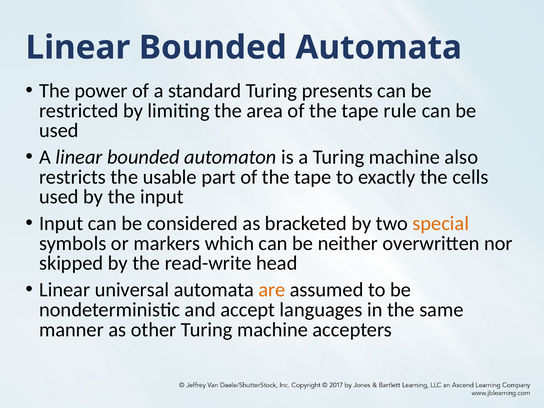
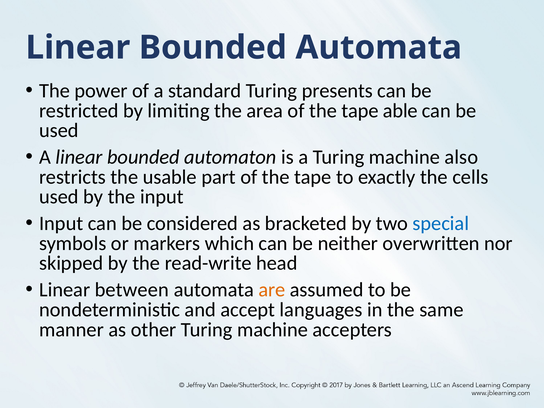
rule: rule -> able
special colour: orange -> blue
universal: universal -> between
